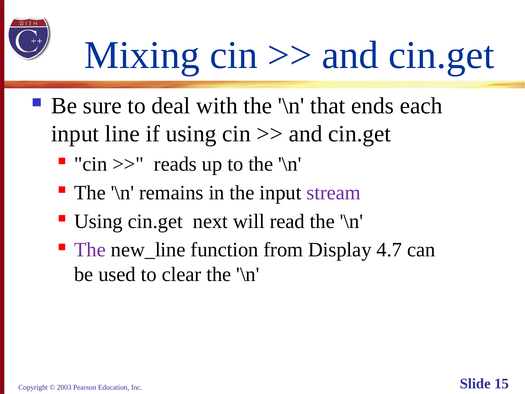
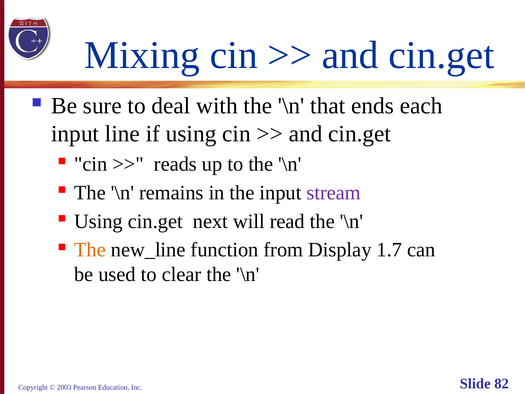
The at (90, 250) colour: purple -> orange
4.7: 4.7 -> 1.7
15: 15 -> 82
